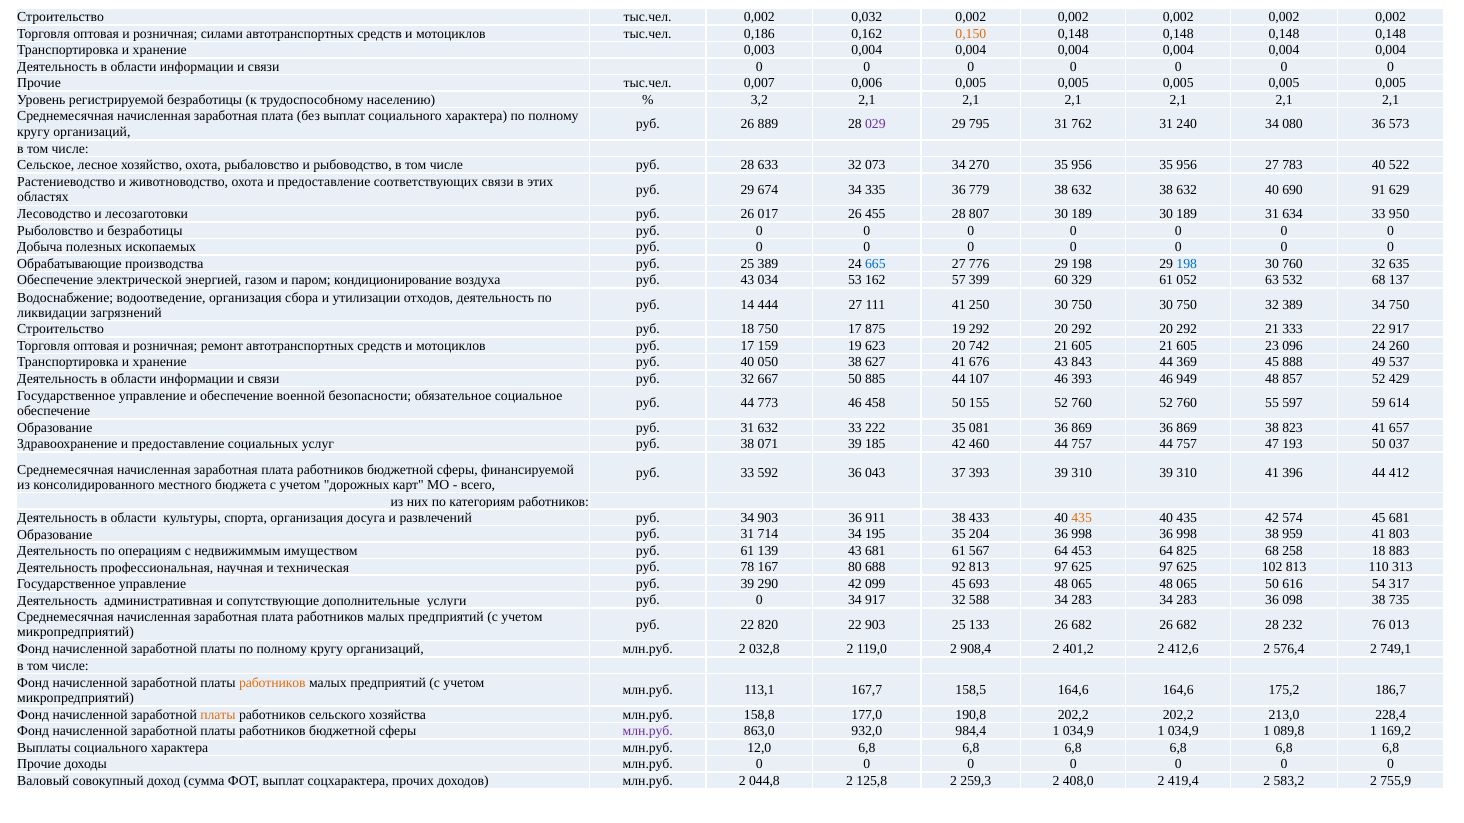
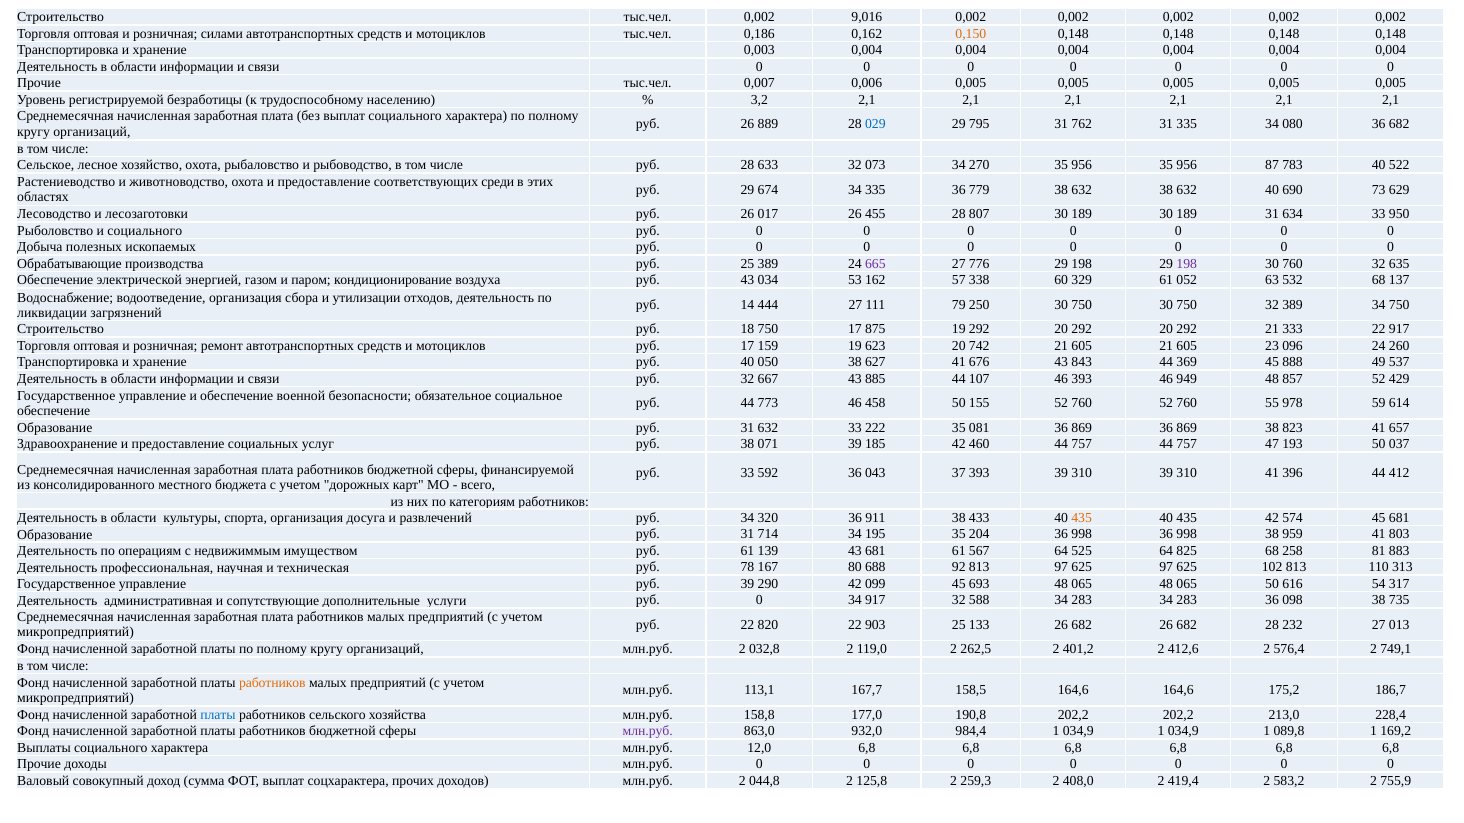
0,032: 0,032 -> 9,016
029 colour: purple -> blue
31 240: 240 -> 335
36 573: 573 -> 682
956 27: 27 -> 87
соответствующих связи: связи -> среди
91: 91 -> 73
и безработицы: безработицы -> социального
665 colour: blue -> purple
198 at (1187, 264) colour: blue -> purple
399: 399 -> 338
111 41: 41 -> 79
667 50: 50 -> 43
597: 597 -> 978
34 903: 903 -> 320
453: 453 -> 525
258 18: 18 -> 81
232 76: 76 -> 27
908,4: 908,4 -> 262,5
платы at (218, 715) colour: orange -> blue
